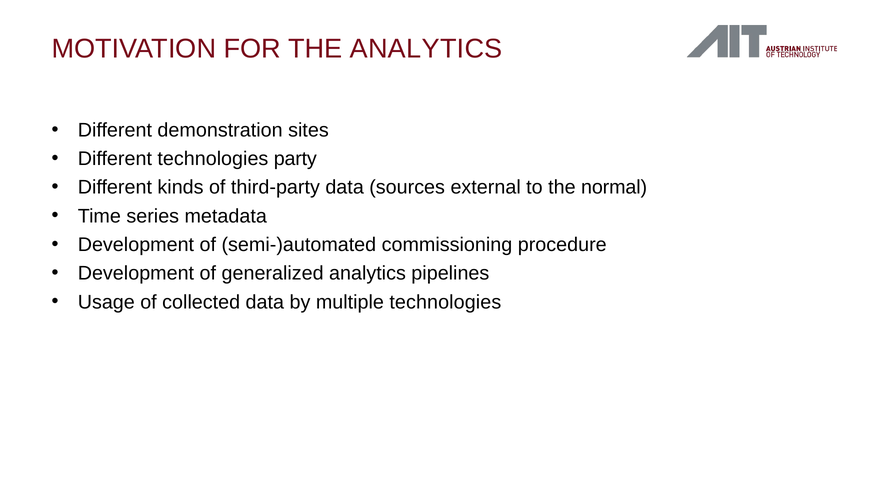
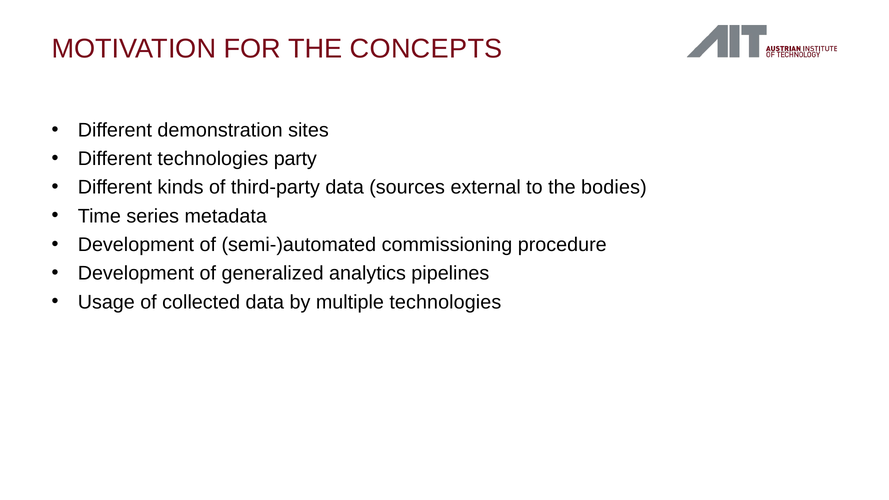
THE ANALYTICS: ANALYTICS -> CONCEPTS
normal: normal -> bodies
